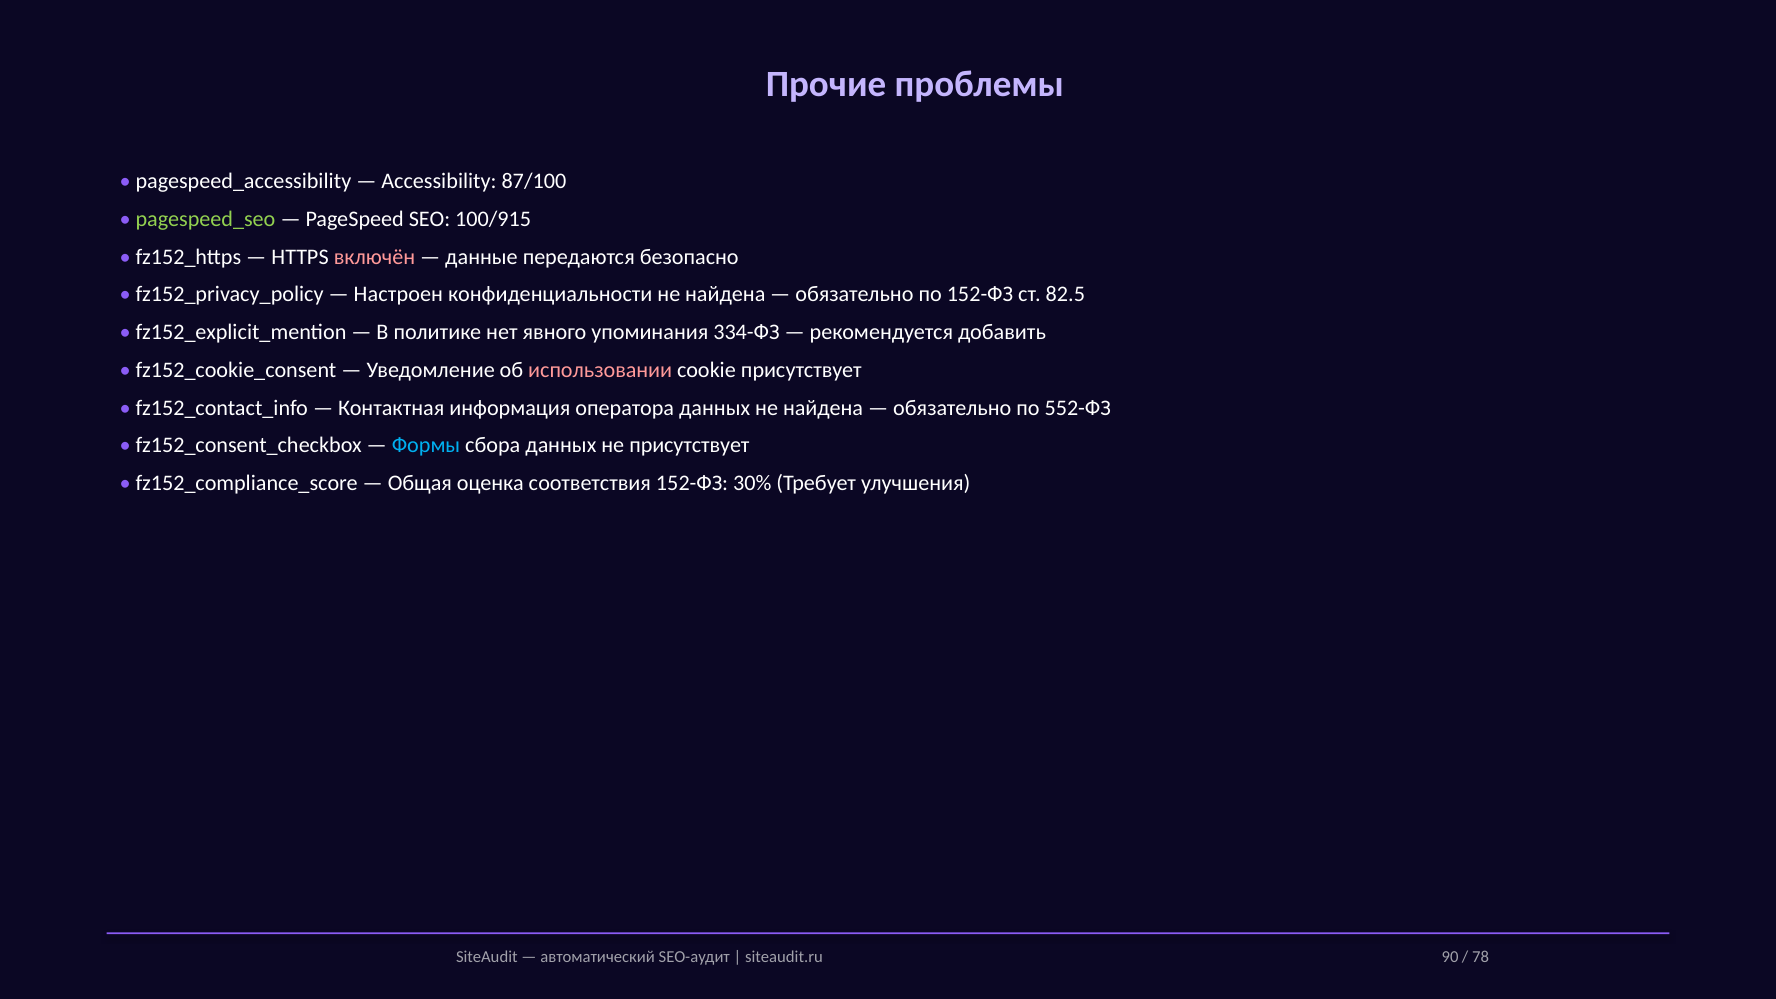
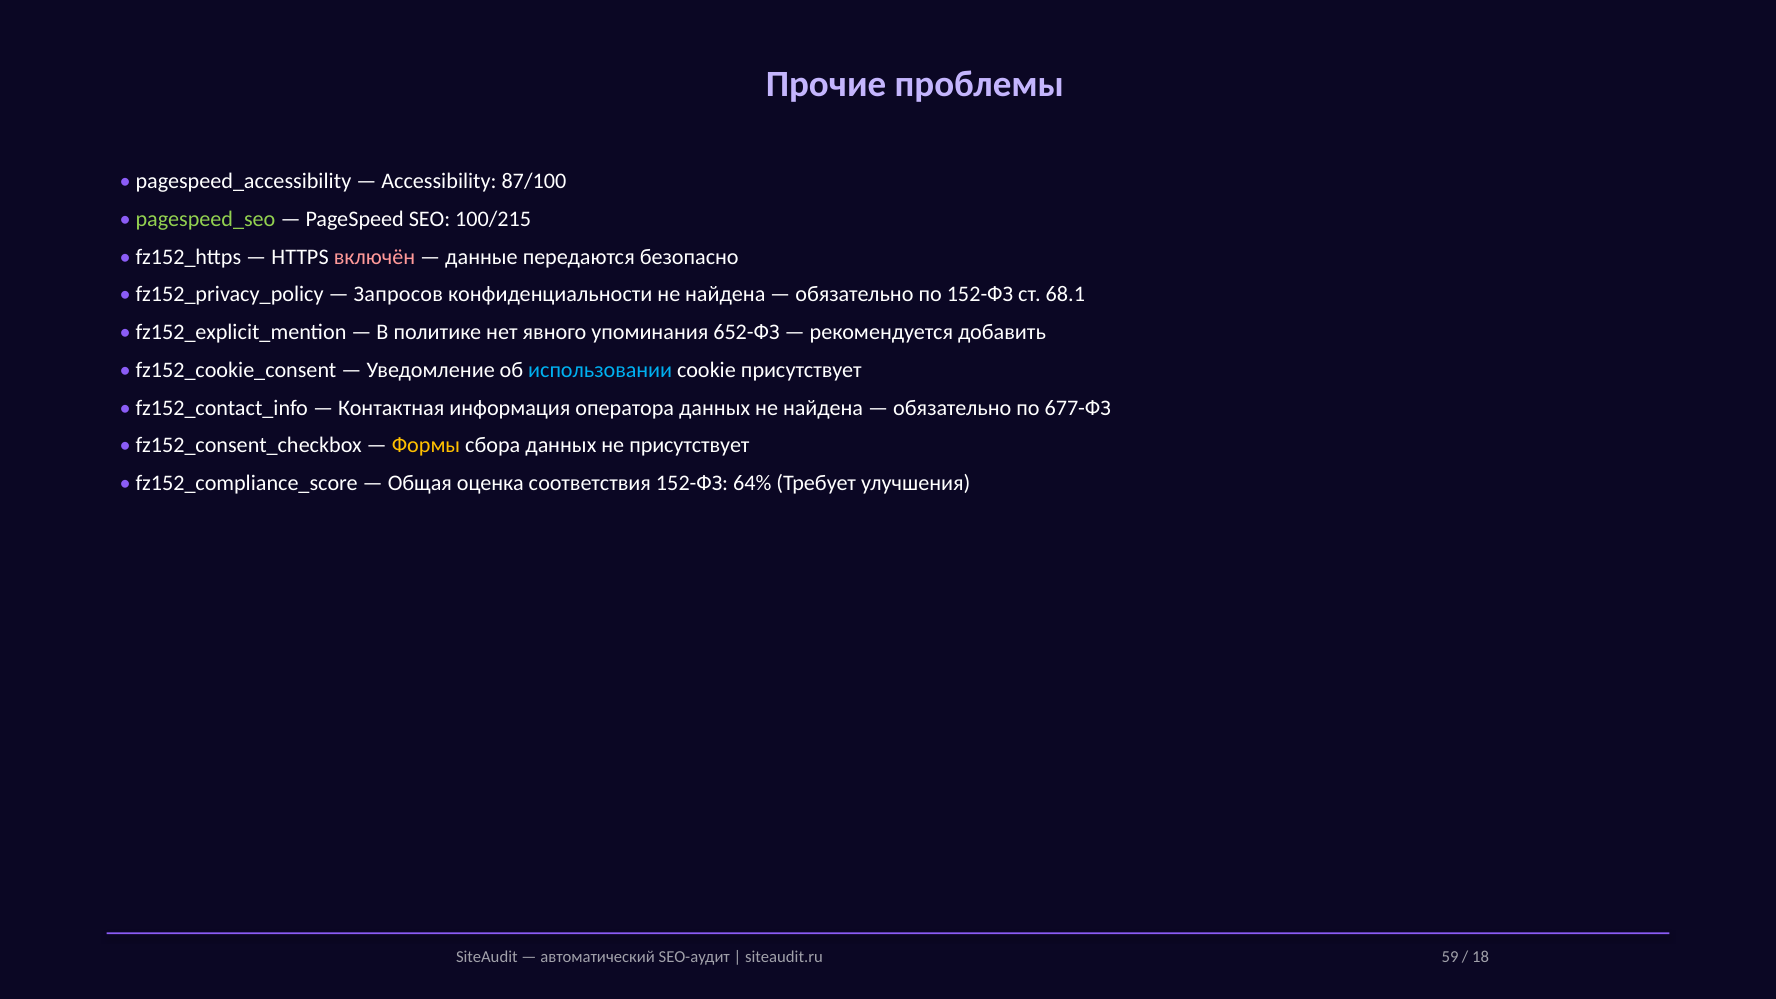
100/915: 100/915 -> 100/215
Настроен: Настроен -> Запросов
82.5: 82.5 -> 68.1
334-ФЗ: 334-ФЗ -> 652-ФЗ
использовании colour: pink -> light blue
552-ФЗ: 552-ФЗ -> 677-ФЗ
Формы colour: light blue -> yellow
30%: 30% -> 64%
90: 90 -> 59
78: 78 -> 18
